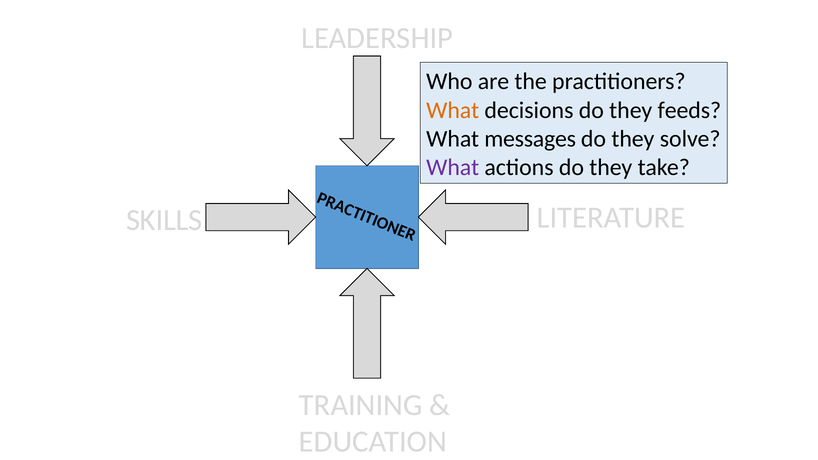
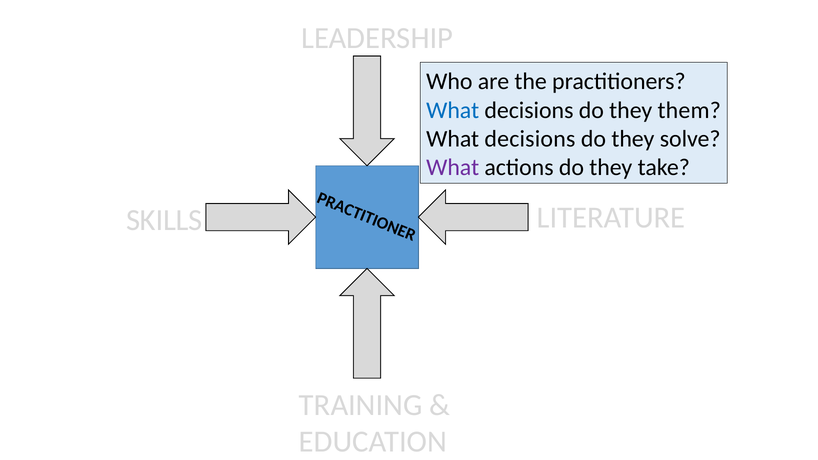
What at (453, 110) colour: orange -> blue
feeds: feeds -> them
messages at (530, 139): messages -> decisions
